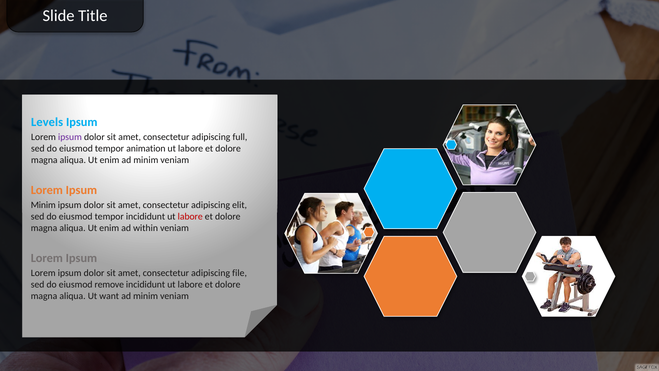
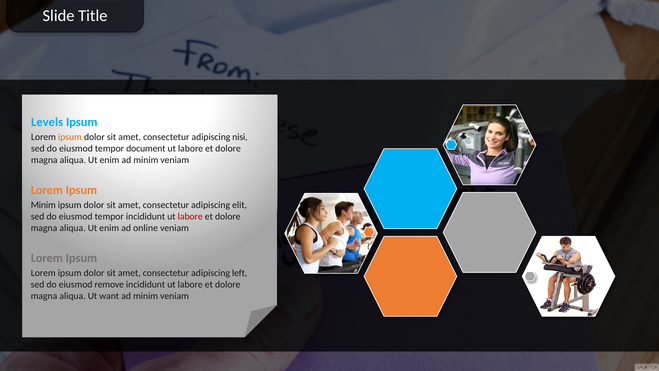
ipsum at (70, 137) colour: purple -> orange
full: full -> nisi
animation: animation -> document
within: within -> online
file: file -> left
